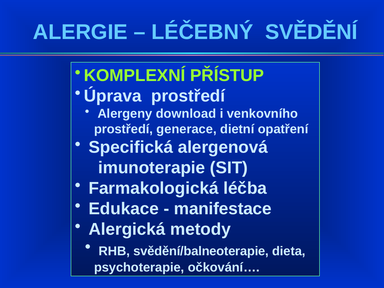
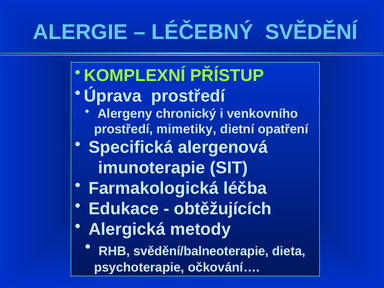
download: download -> chronický
generace: generace -> mimetiky
manifestace: manifestace -> obtěžujících
